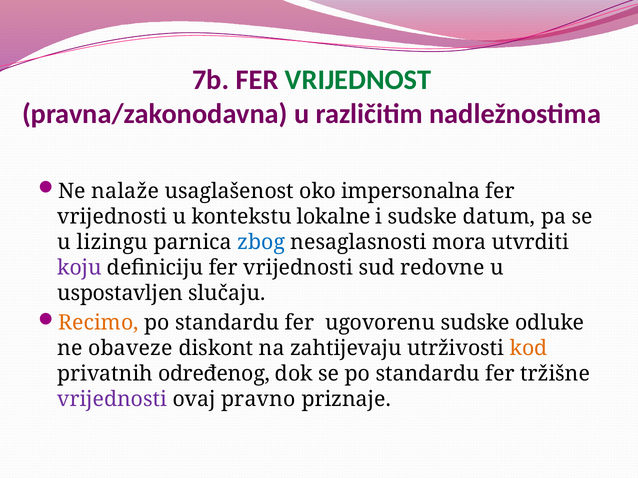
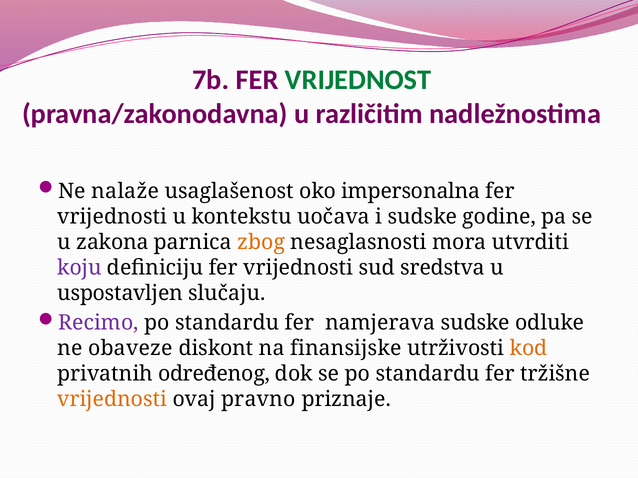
lokalne: lokalne -> uočava
datum: datum -> godine
lizingu: lizingu -> zakona
zbog colour: blue -> orange
redovne: redovne -> sredstva
Recimo colour: orange -> purple
ugovorenu: ugovorenu -> namjerava
zahtijevaju: zahtijevaju -> finansijske
vrijednosti at (112, 400) colour: purple -> orange
